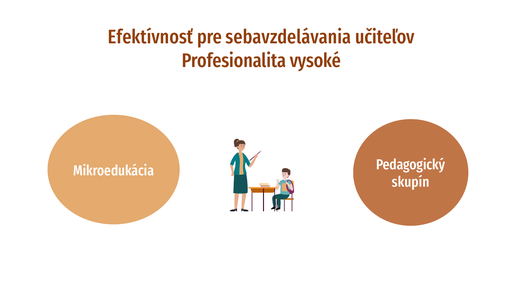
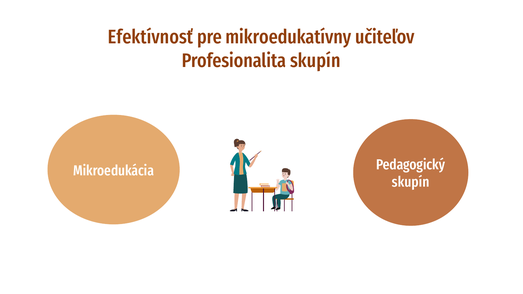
sebavzdelávania: sebavzdelávania -> mikroedukatívny
Profesionalita vysoké: vysoké -> skupín
